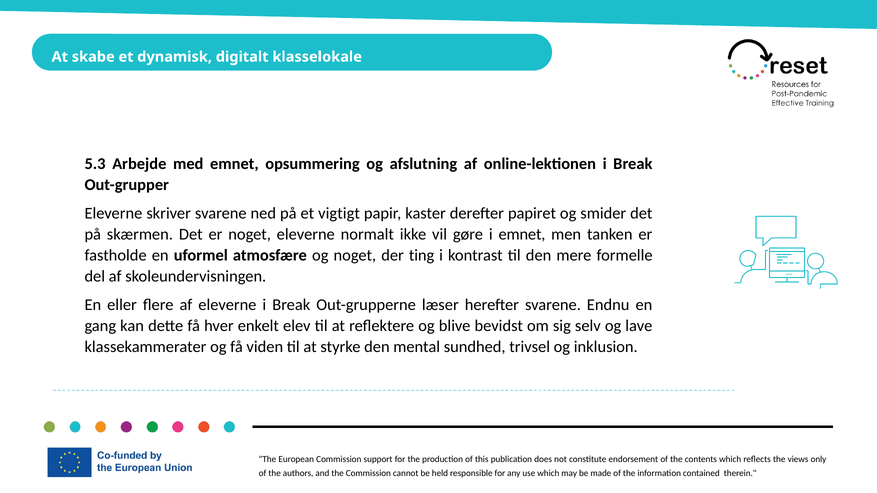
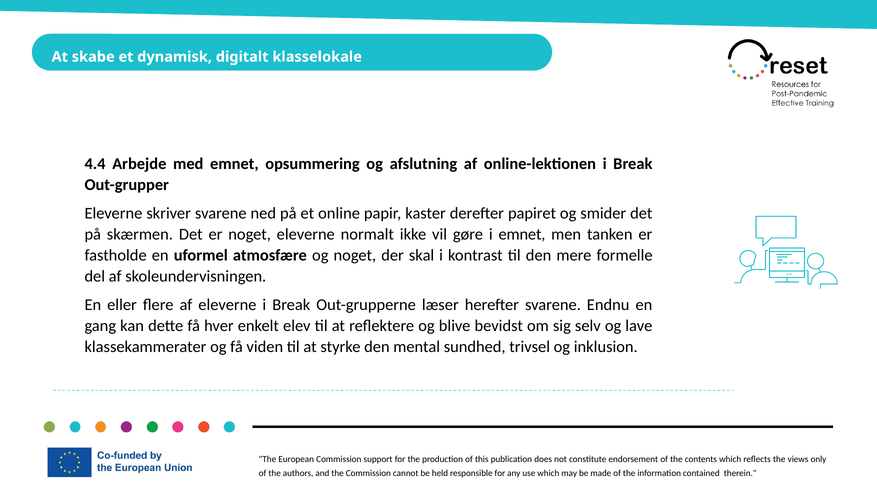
5.3: 5.3 -> 4.4
vigtigt: vigtigt -> online
ting: ting -> skal
